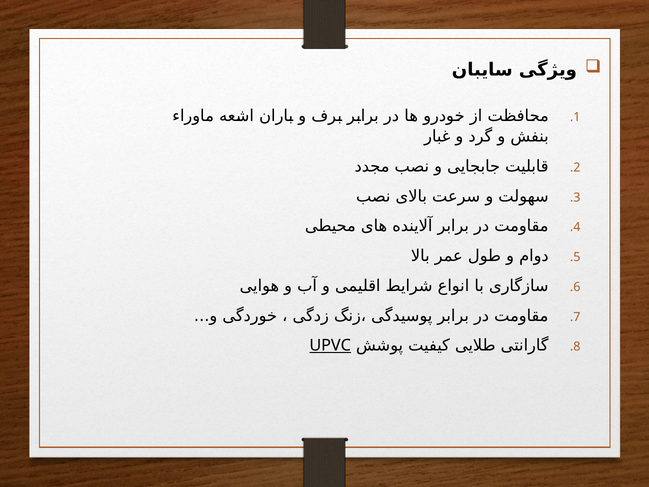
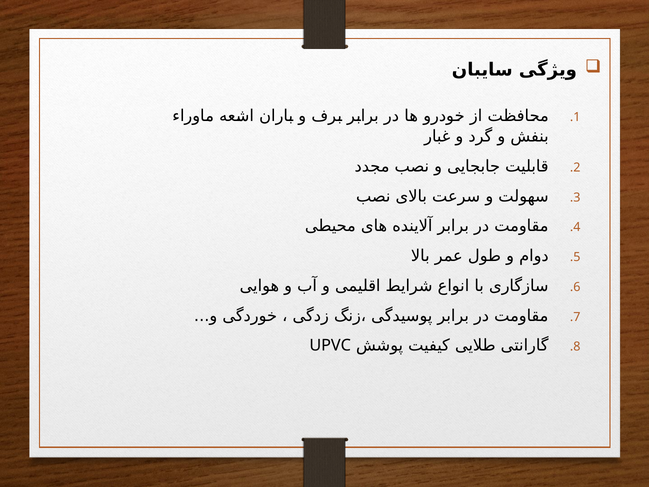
UPVC underline: present -> none
